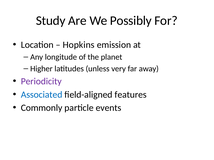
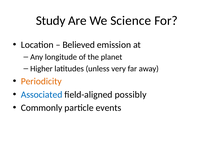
Possibly: Possibly -> Science
Hopkins: Hopkins -> Believed
Periodicity colour: purple -> orange
features: features -> possibly
